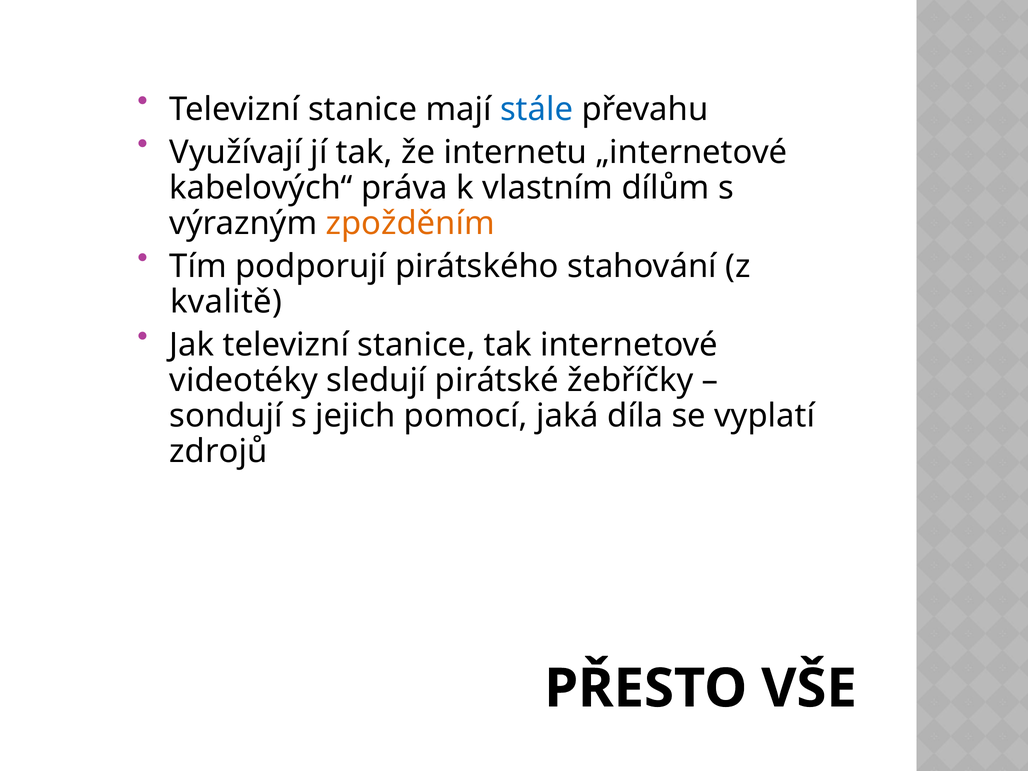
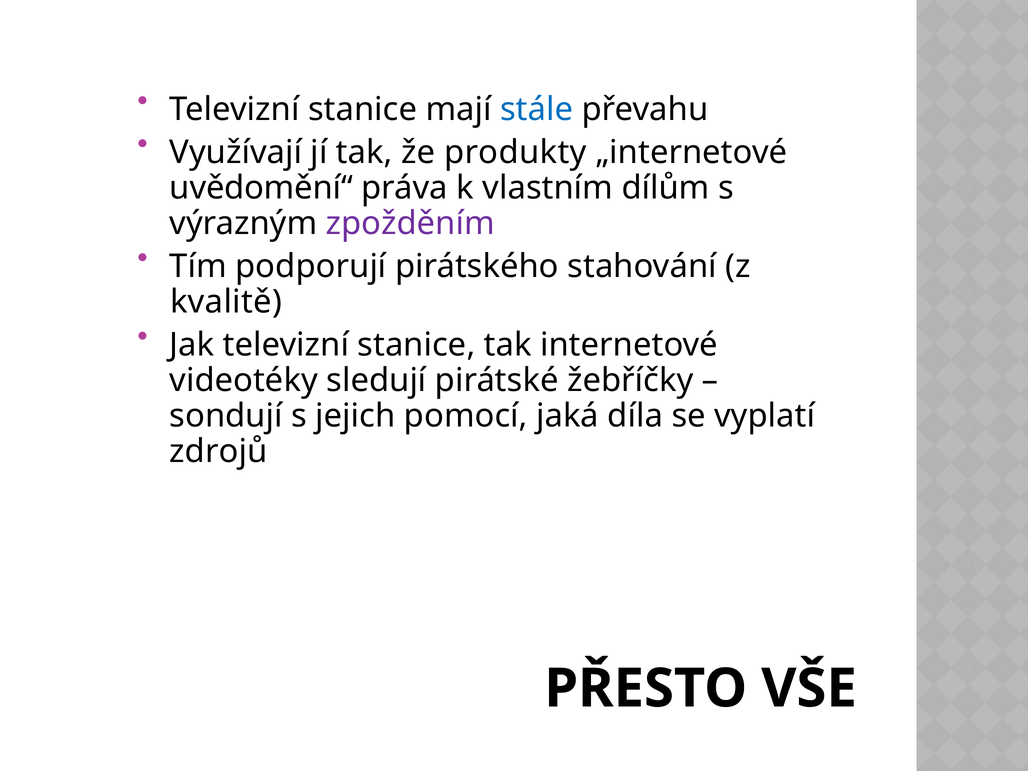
internetu: internetu -> produkty
kabelových“: kabelových“ -> uvědomění“
zpožděním colour: orange -> purple
